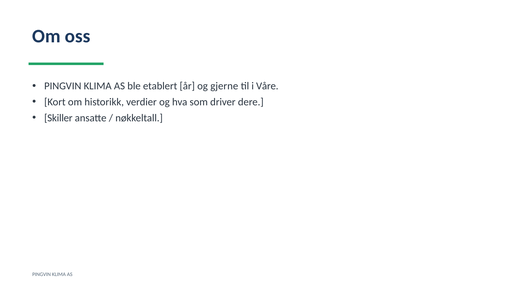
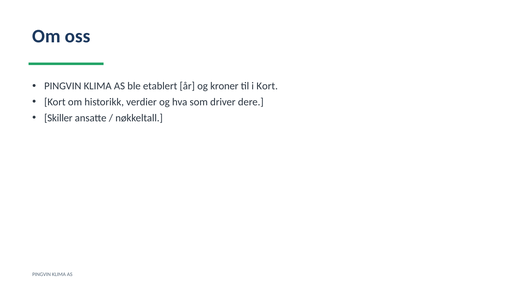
gjerne: gjerne -> kroner
i Våre: Våre -> Kort
